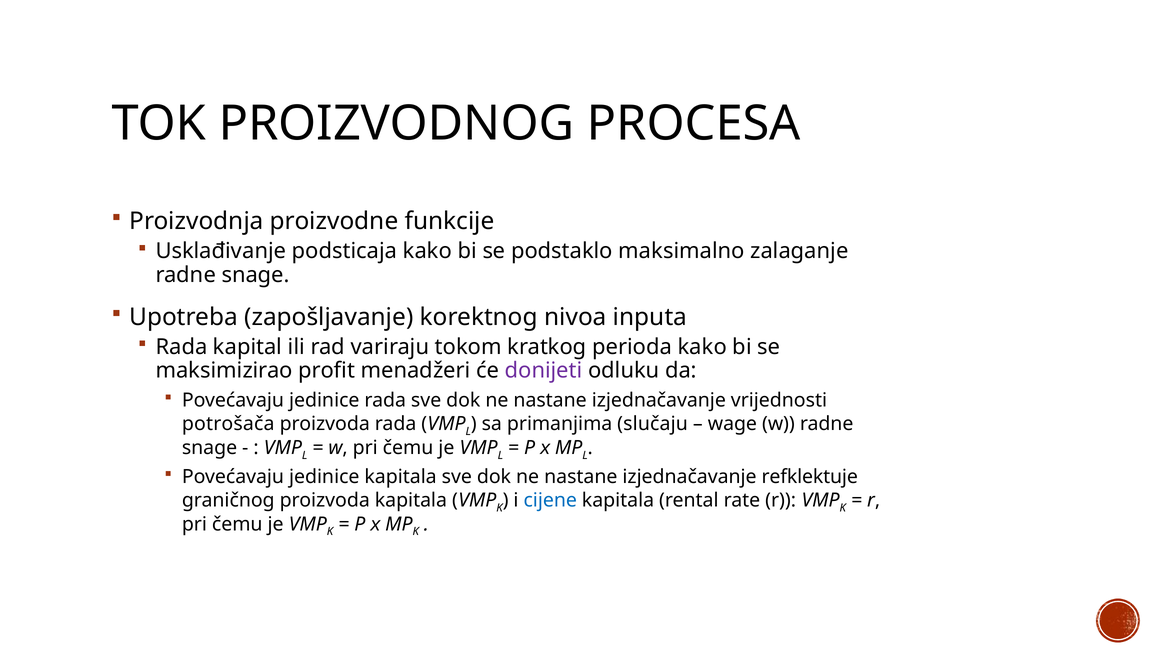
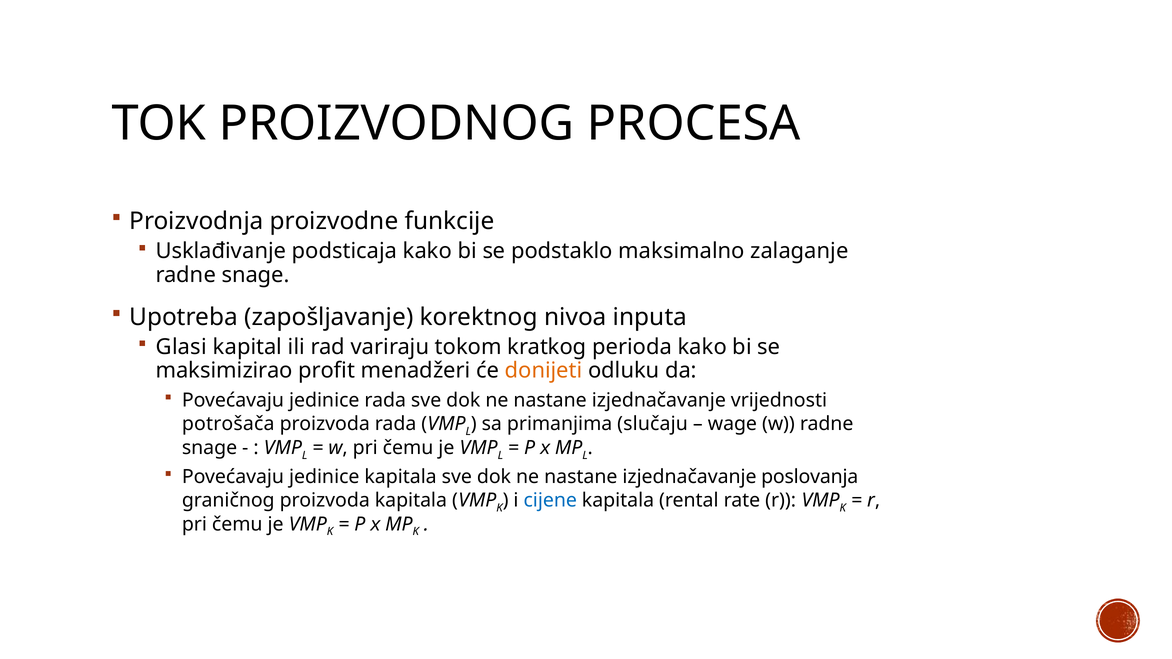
Rada at (181, 347): Rada -> Glasi
donijeti colour: purple -> orange
refklektuje: refklektuje -> poslovanja
